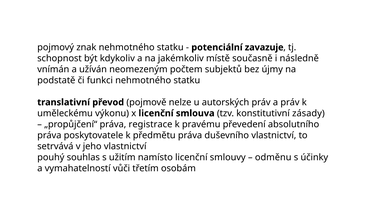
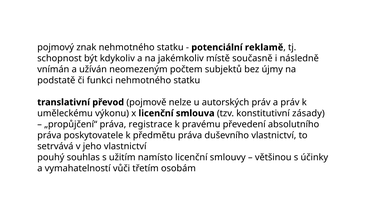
zavazuje: zavazuje -> reklamě
odměnu: odměnu -> většinou
